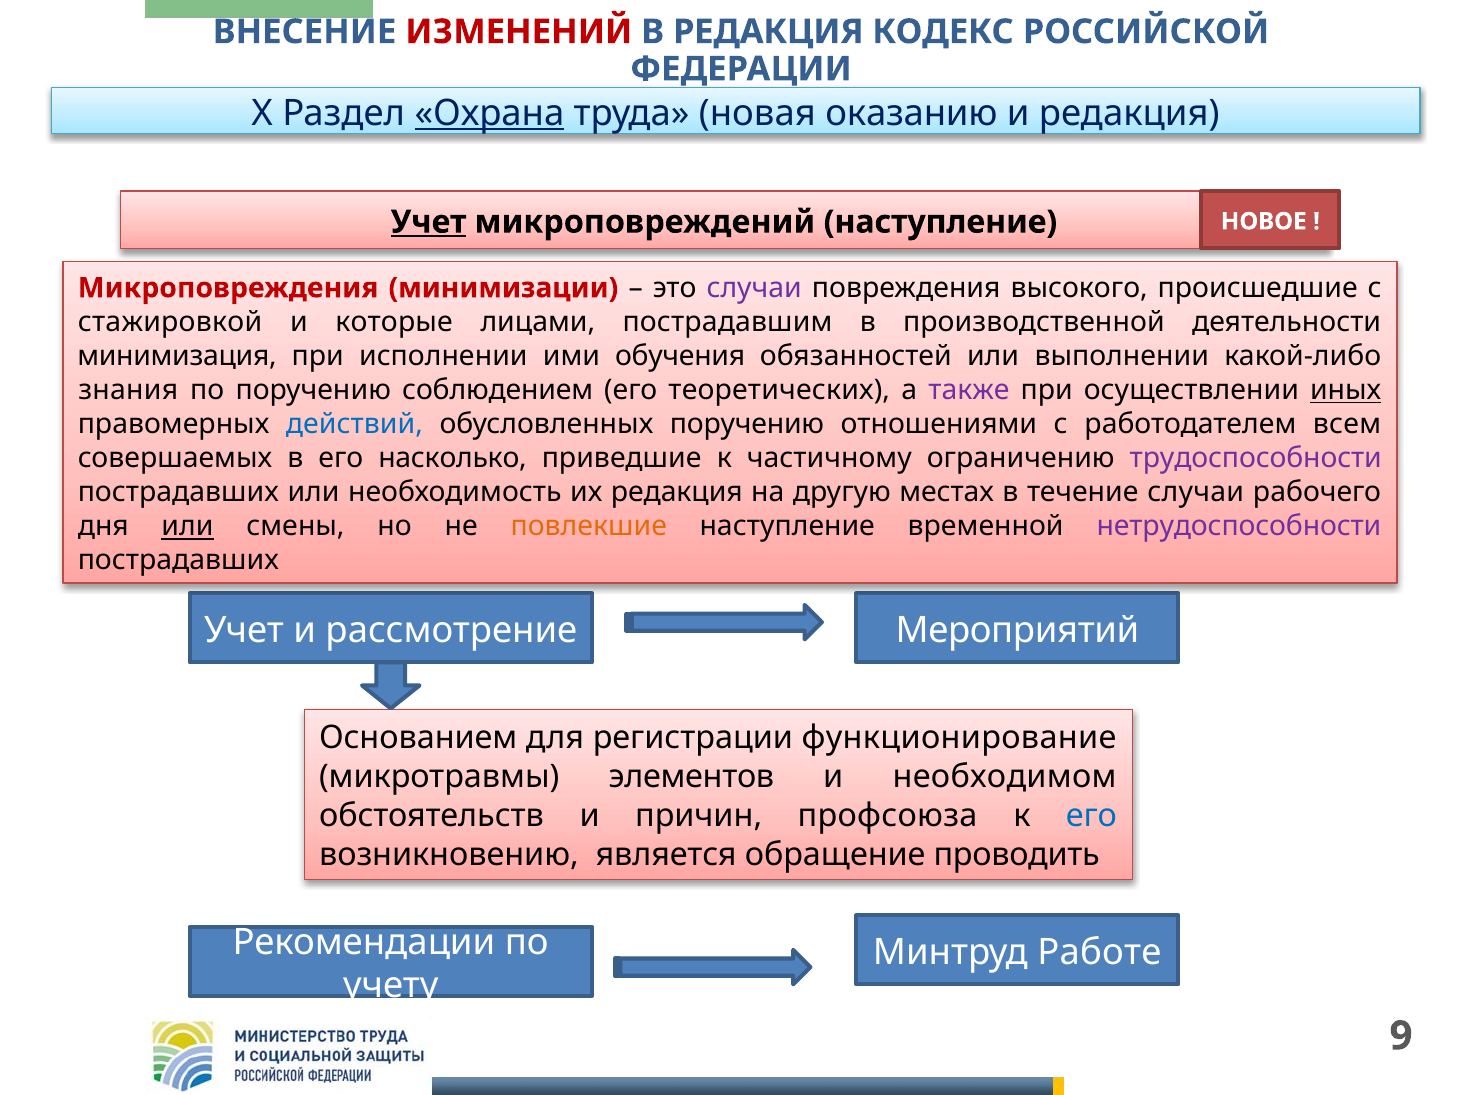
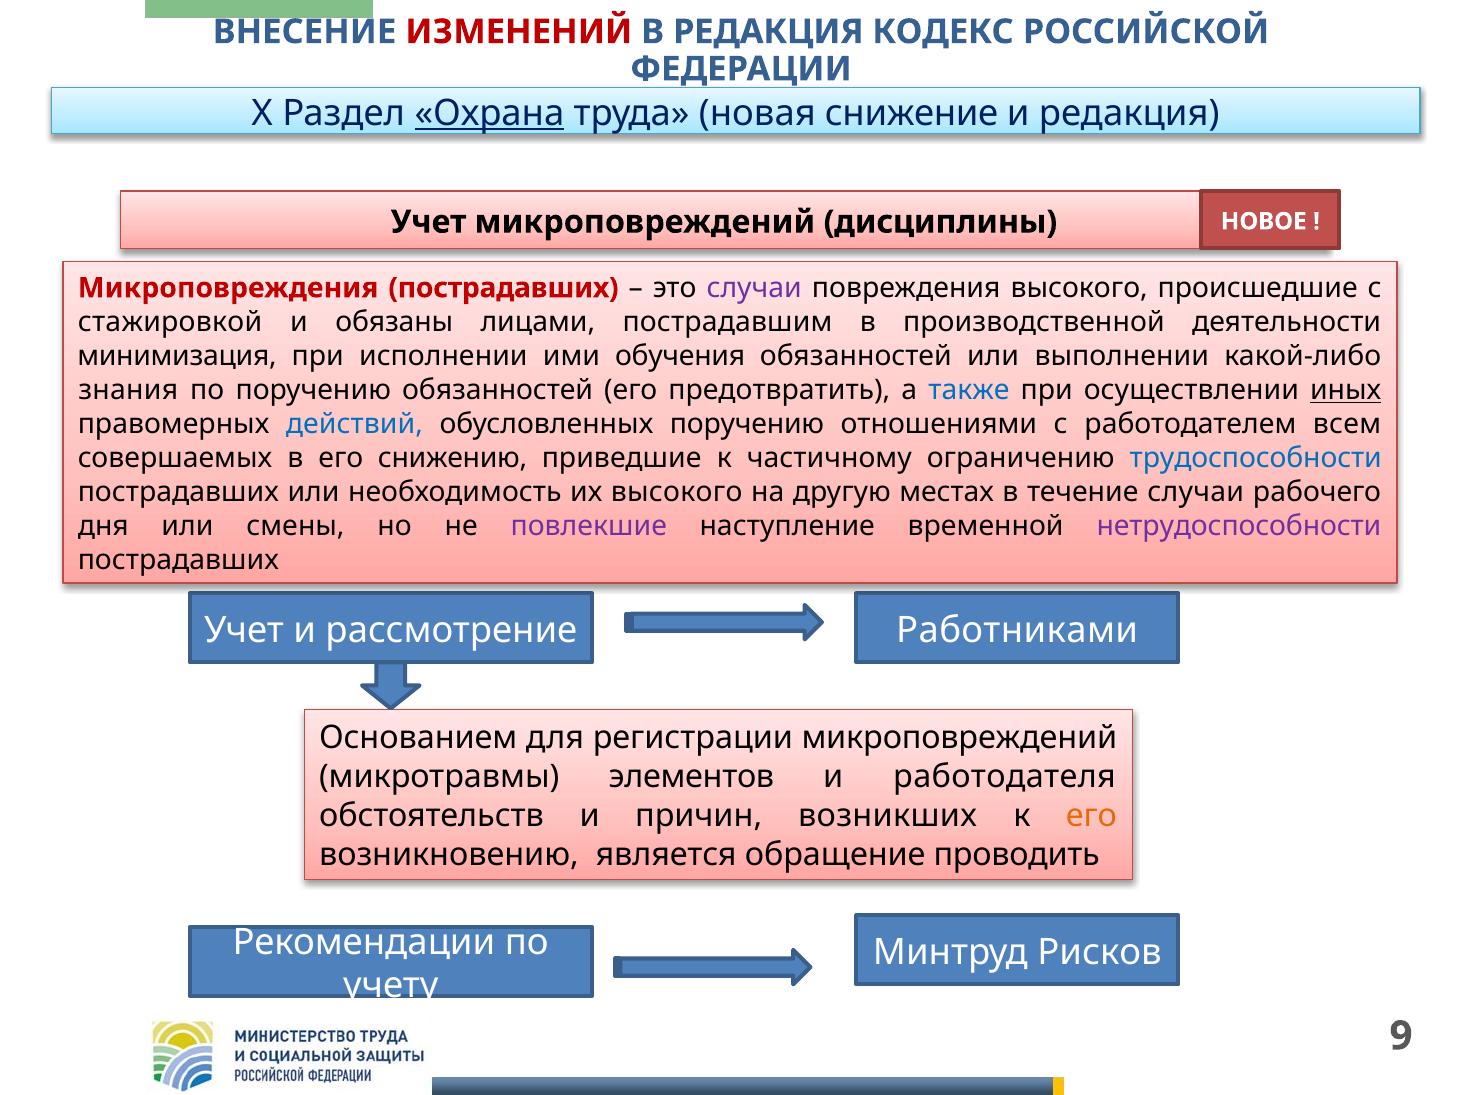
оказанию: оказанию -> снижение
Учет at (429, 222) underline: present -> none
микроповреждений наступление: наступление -> дисциплины
Микроповреждения минимизации: минимизации -> пострадавших
которые: которые -> обязаны
поручению соблюдением: соблюдением -> обязанностей
теоретических: теоретических -> предотвратить
также colour: purple -> blue
насколько: насколько -> снижению
трудоспособности colour: purple -> blue
их редакция: редакция -> высокого
или at (188, 527) underline: present -> none
повлекшие colour: orange -> purple
Мероприятий: Мероприятий -> Работниками
регистрации функционирование: функционирование -> микроповреждений
необходимом: необходимом -> работодателя
профсоюза: профсоюза -> возникших
его at (1091, 816) colour: blue -> orange
Работе: Работе -> Рисков
